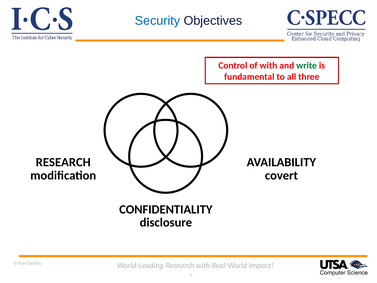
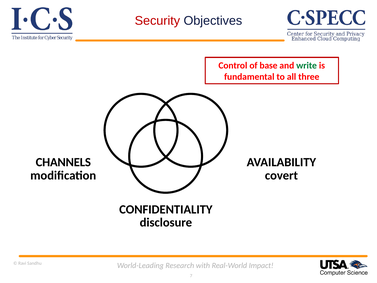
Security colour: blue -> red
of with: with -> base
RESEARCH at (63, 162): RESEARCH -> CHANNELS
